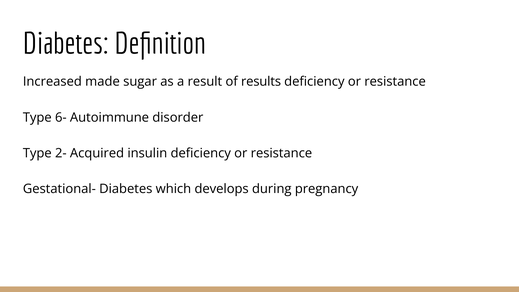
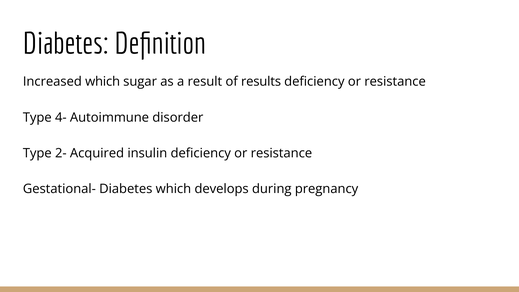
Increased made: made -> which
6-: 6- -> 4-
